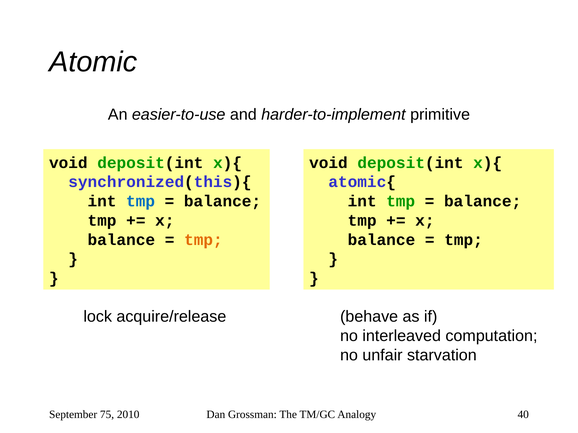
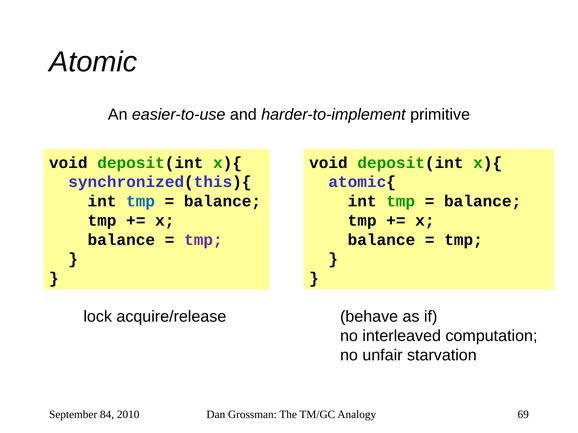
tmp at (203, 240) colour: orange -> purple
75: 75 -> 84
40: 40 -> 69
